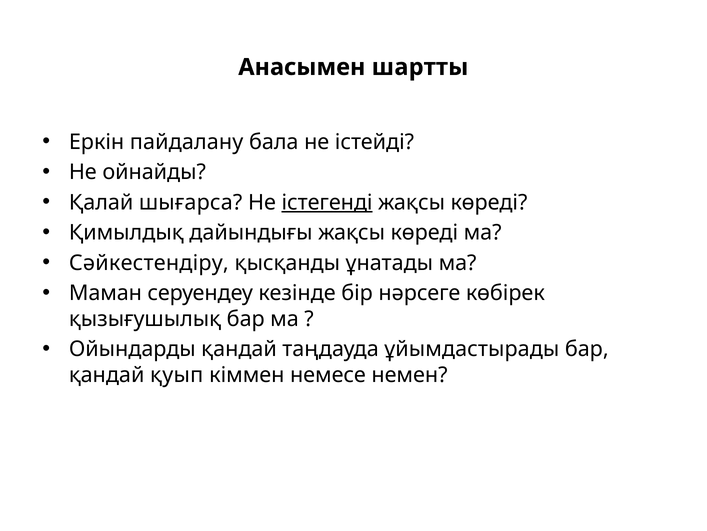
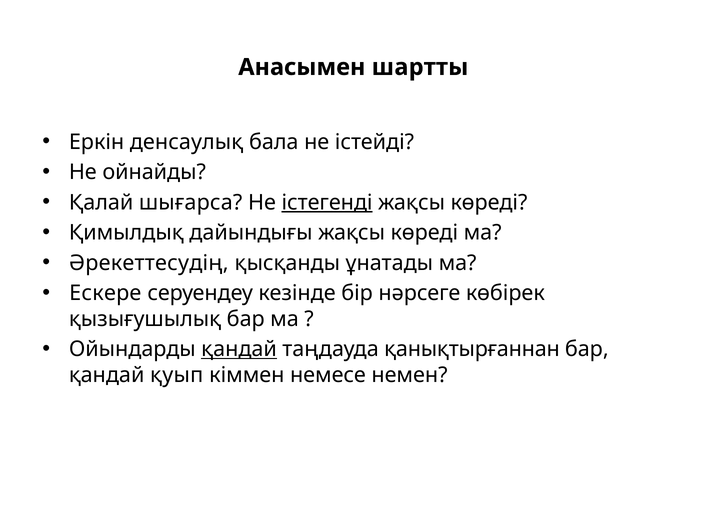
пайдалану: пайдалану -> денсаулық
Сәйкестендіру: Сәйкестендіру -> Әрекеттесудің
Маман: Маман -> Ескере
қандай at (239, 349) underline: none -> present
ұйымдастырады: ұйымдастырады -> қанықтырғаннан
